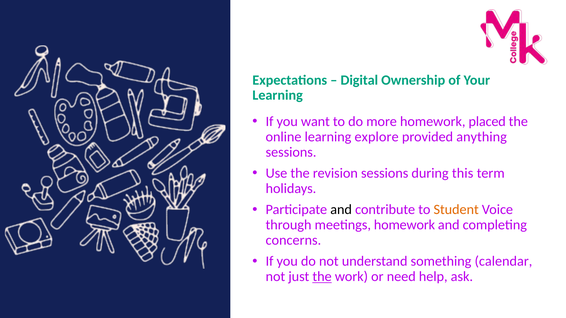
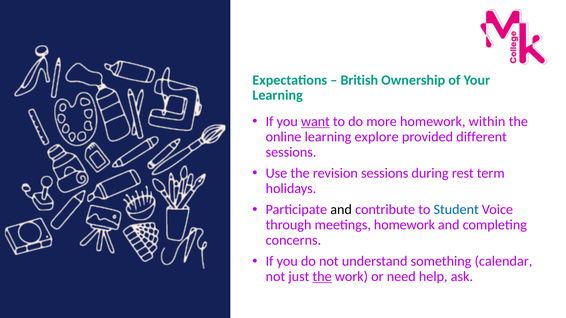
Digital: Digital -> British
want underline: none -> present
placed: placed -> within
anything: anything -> different
this: this -> rest
Student colour: orange -> blue
